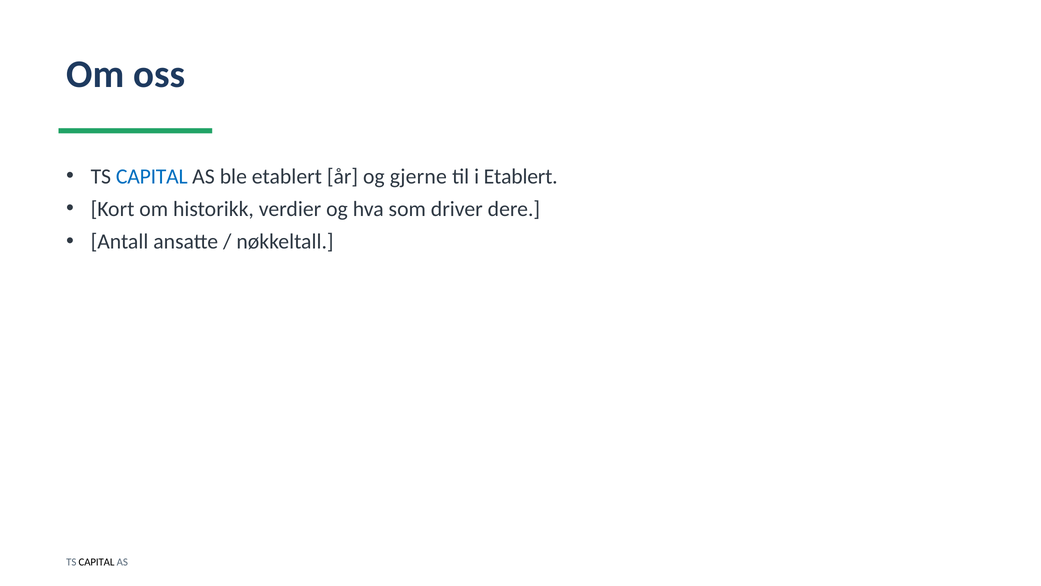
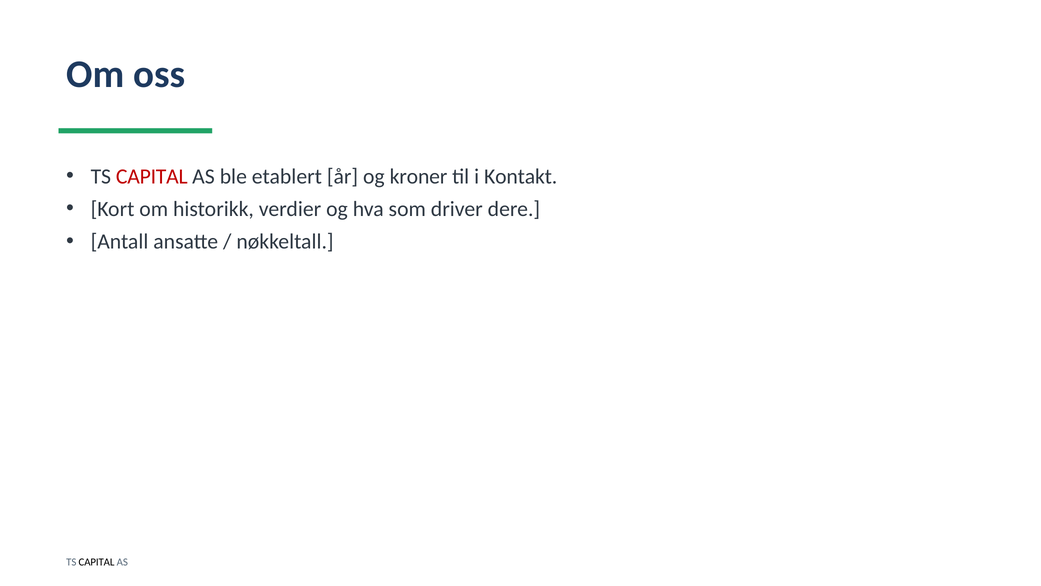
CAPITAL at (152, 176) colour: blue -> red
gjerne: gjerne -> kroner
i Etablert: Etablert -> Kontakt
